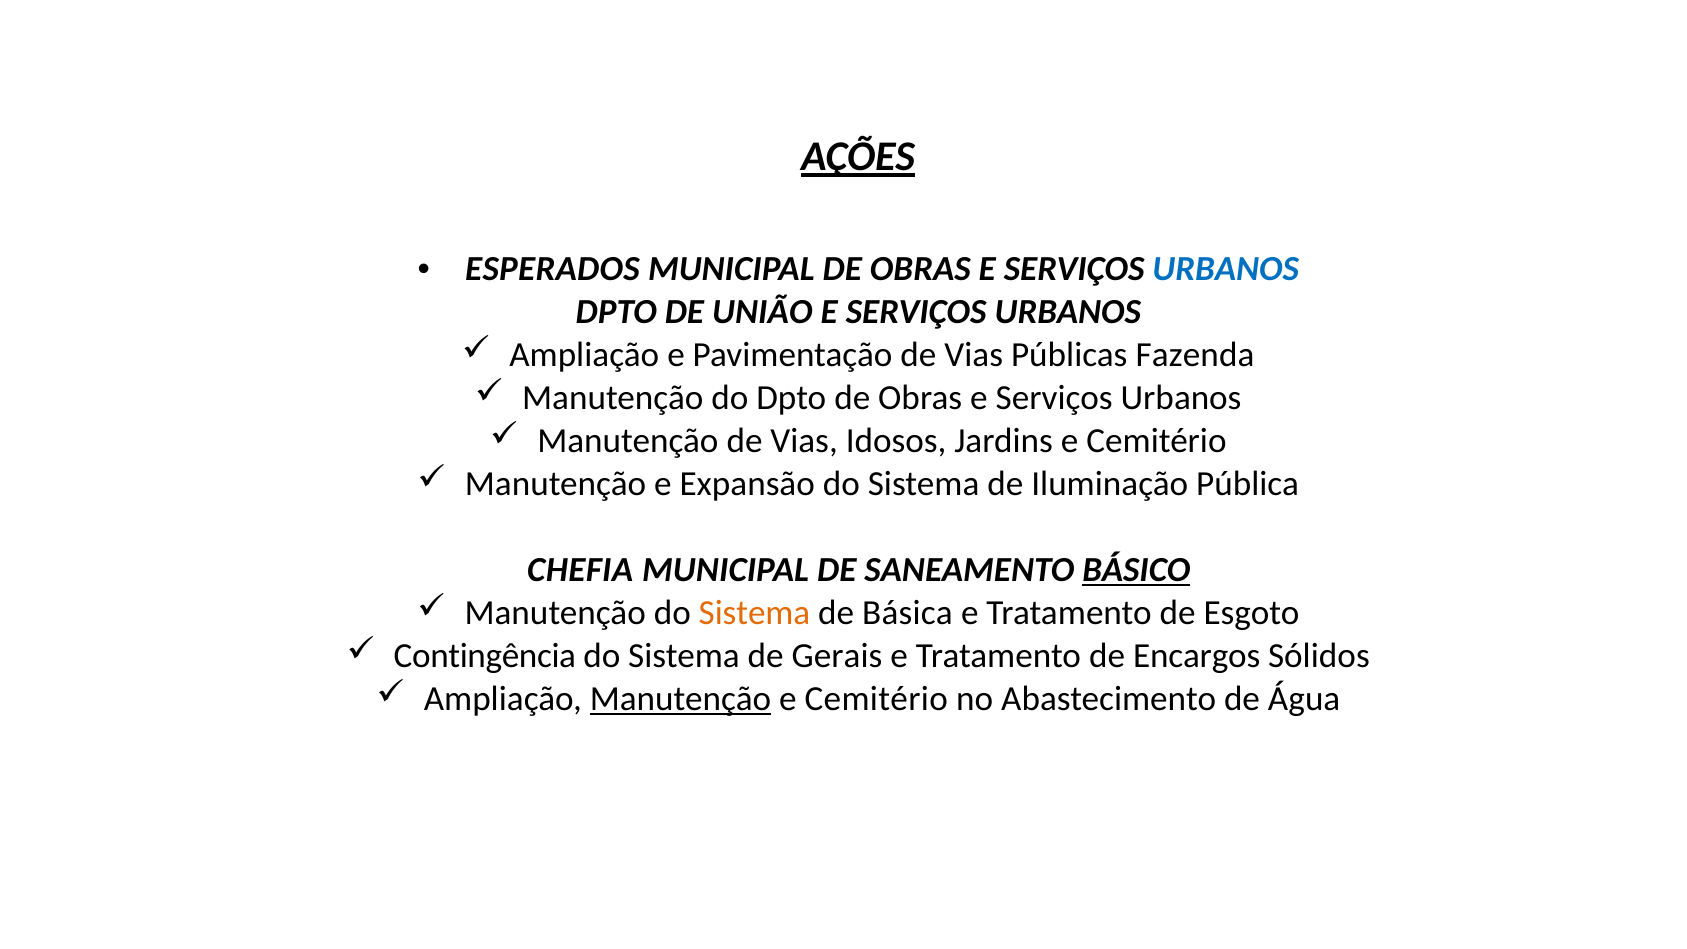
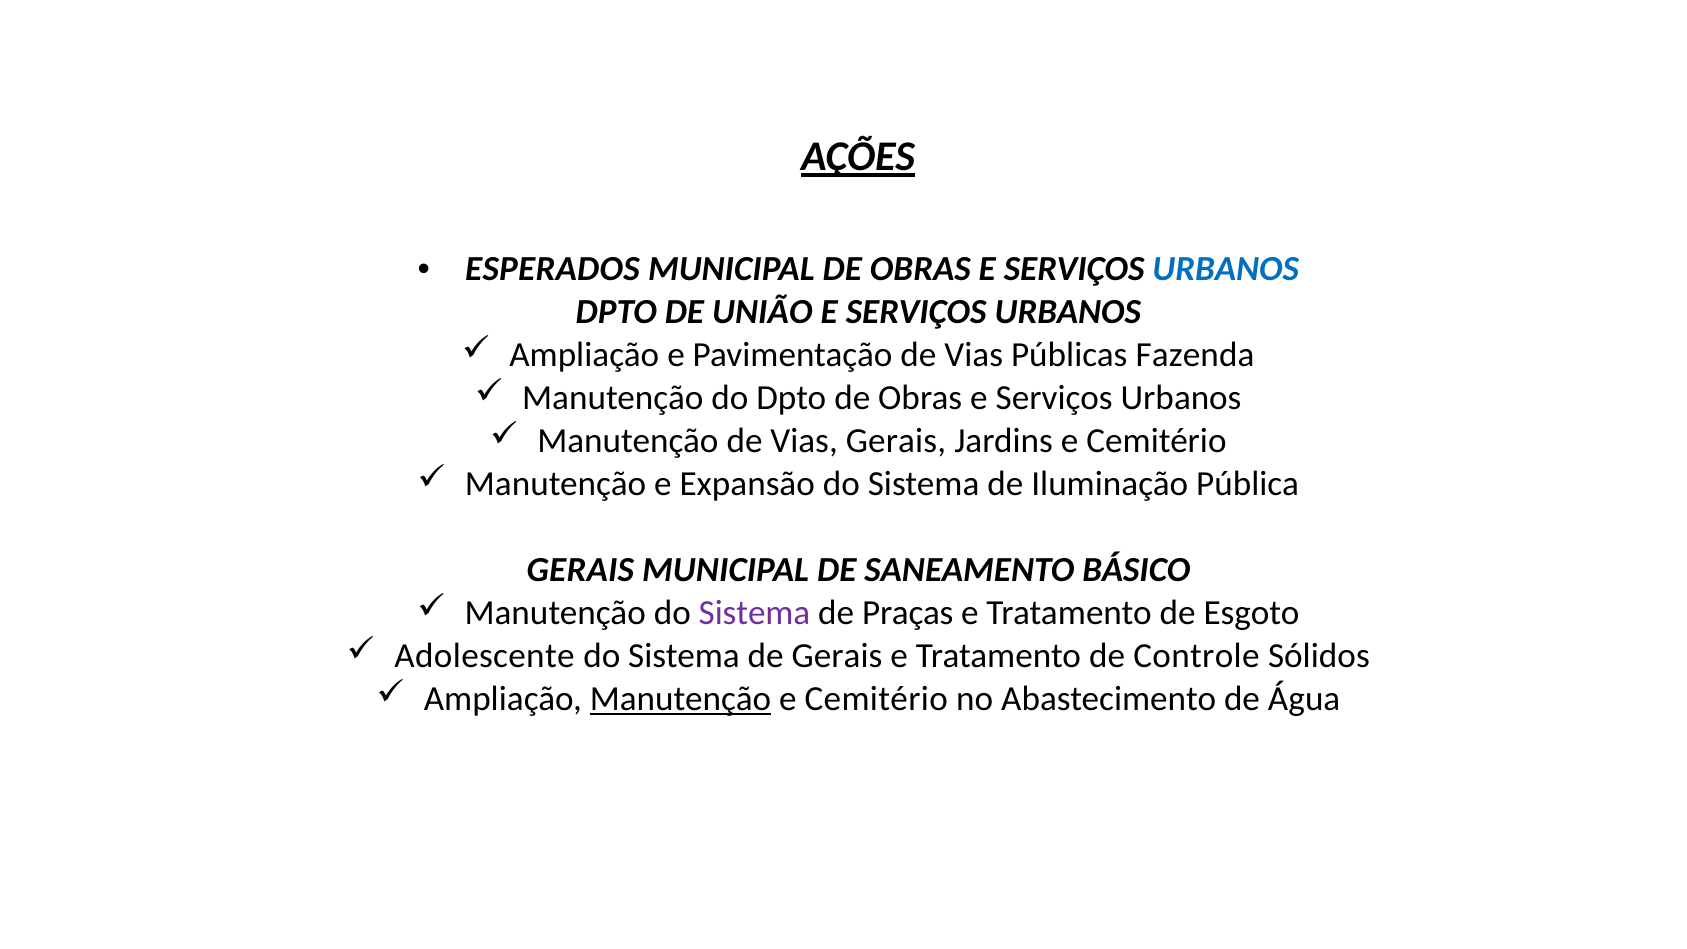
Vias Idosos: Idosos -> Gerais
CHEFIA at (580, 570): CHEFIA -> GERAIS
BÁSICO underline: present -> none
Sistema at (755, 613) colour: orange -> purple
Básica: Básica -> Praças
Contingência: Contingência -> Adolescente
Encargos: Encargos -> Controle
